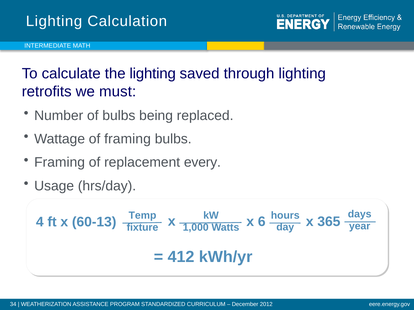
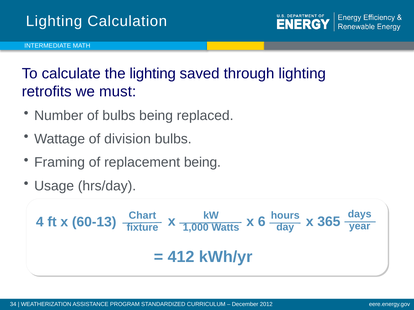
of framing: framing -> division
replacement every: every -> being
Temp: Temp -> Chart
